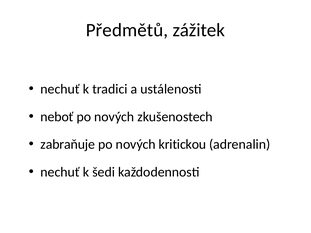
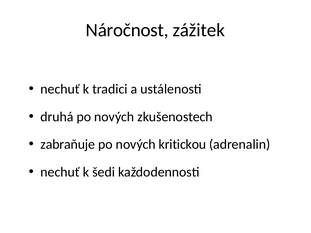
Předmětů: Předmětů -> Náročnost
neboť: neboť -> druhá
